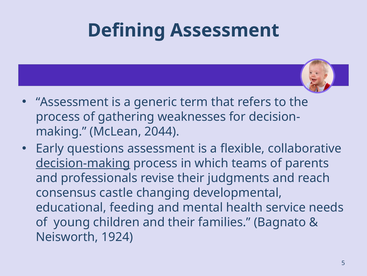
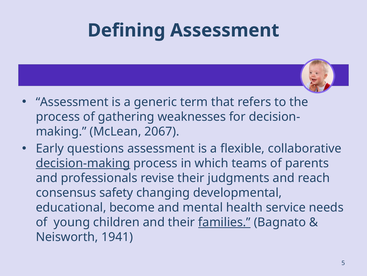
2044: 2044 -> 2067
castle: castle -> safety
feeding: feeding -> become
families underline: none -> present
1924: 1924 -> 1941
